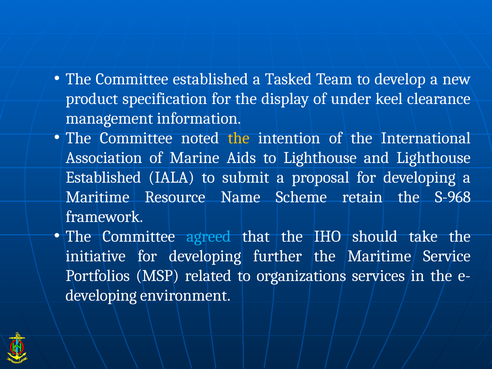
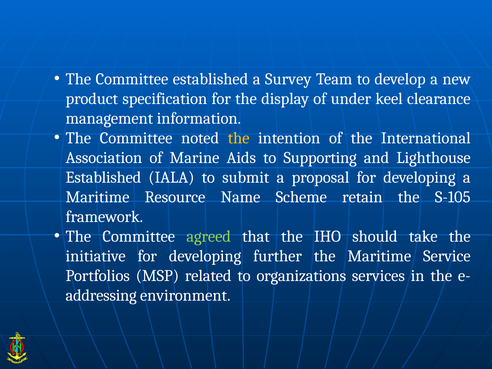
Tasked: Tasked -> Survey
to Lighthouse: Lighthouse -> Supporting
S-968: S-968 -> S-105
agreed colour: light blue -> light green
developing at (101, 295): developing -> addressing
